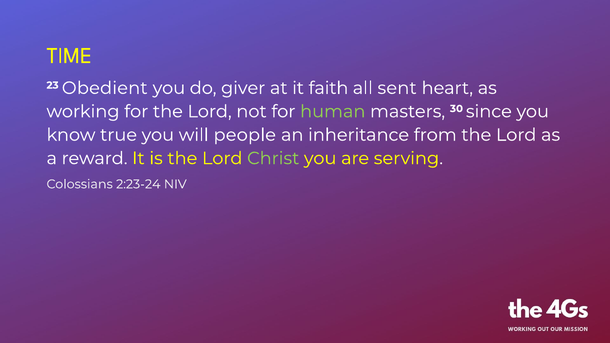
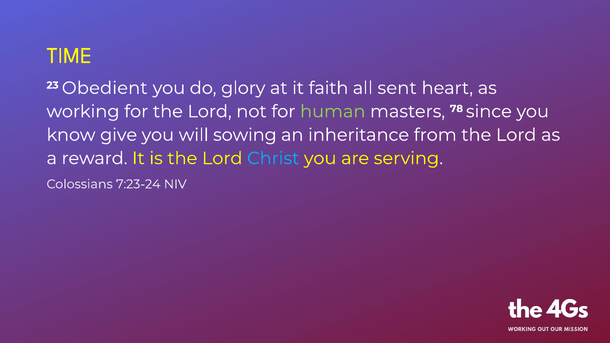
giver: giver -> glory
30: 30 -> 78
true: true -> give
people: people -> sowing
Christ colour: light green -> light blue
2:23-24: 2:23-24 -> 7:23-24
